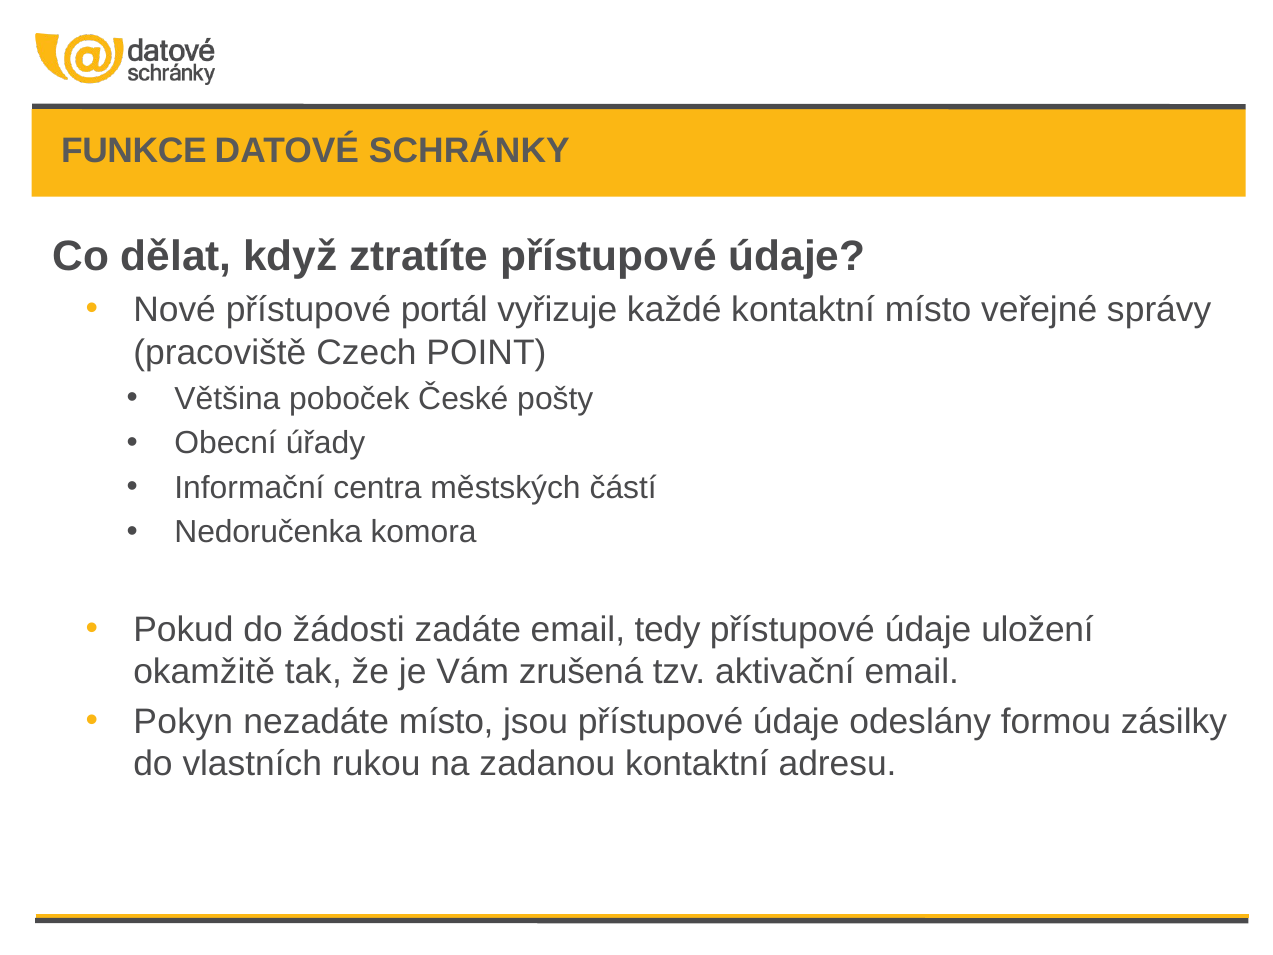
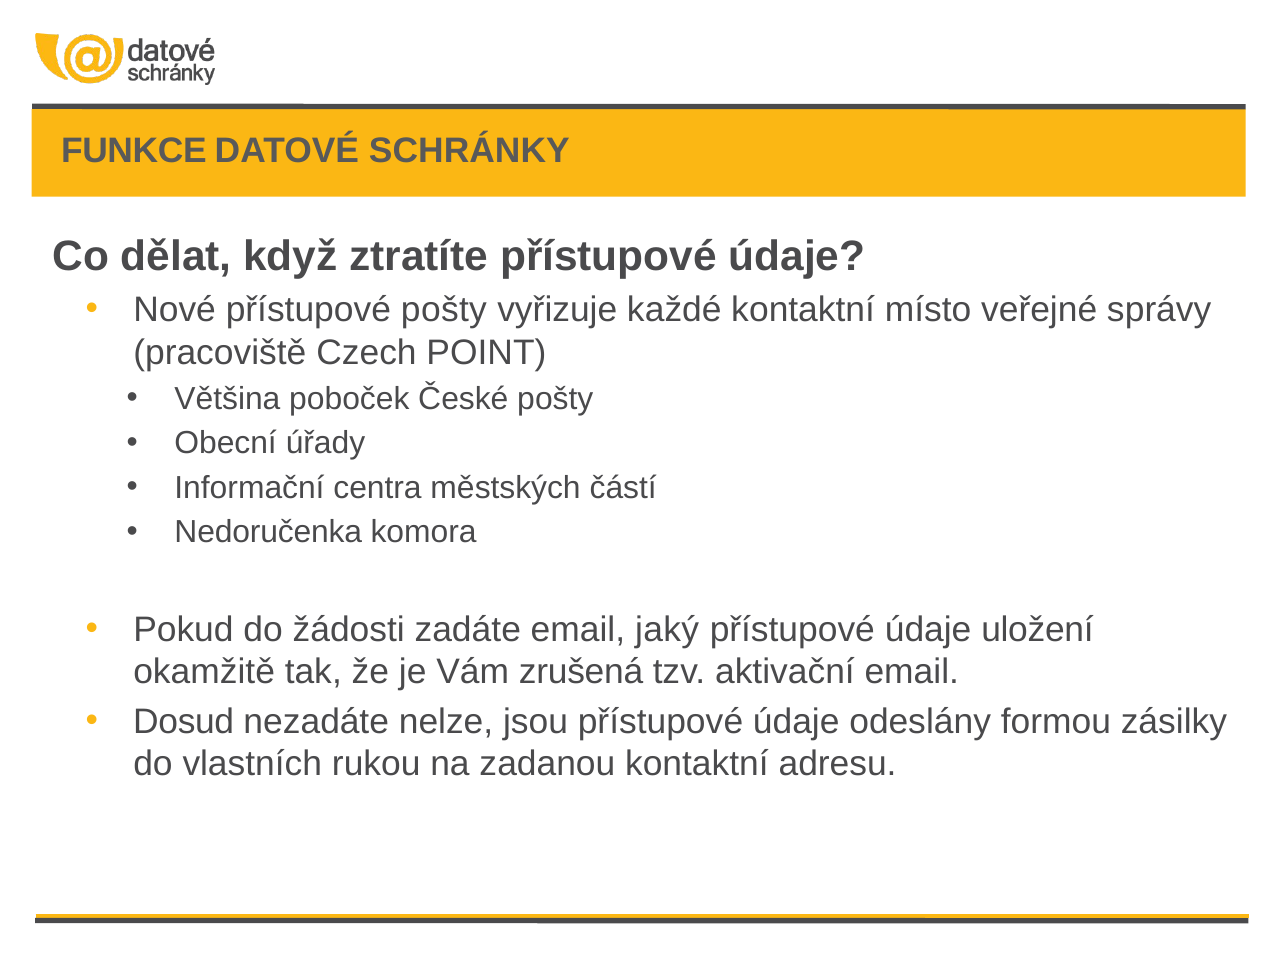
přístupové portál: portál -> pošty
tedy: tedy -> jaký
Pokyn: Pokyn -> Dosud
nezadáte místo: místo -> nelze
